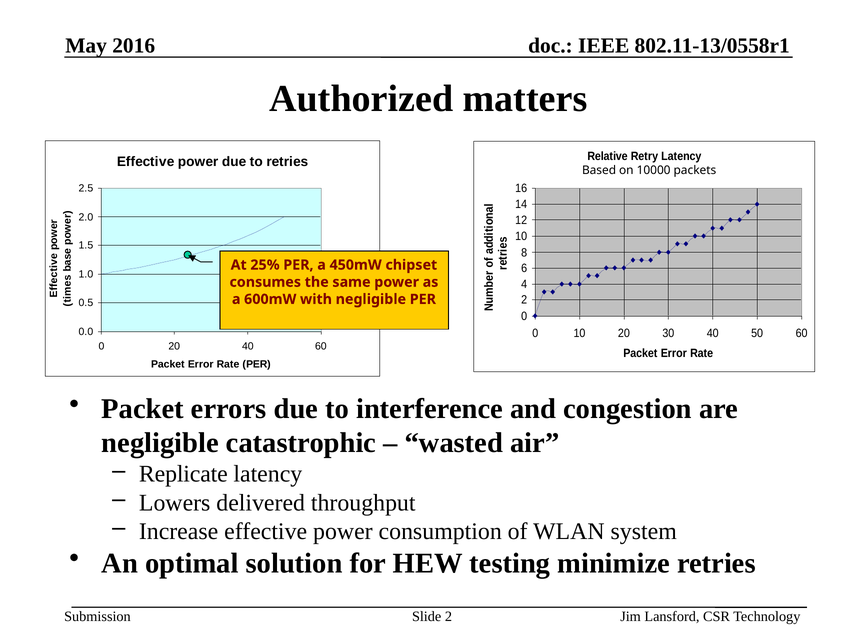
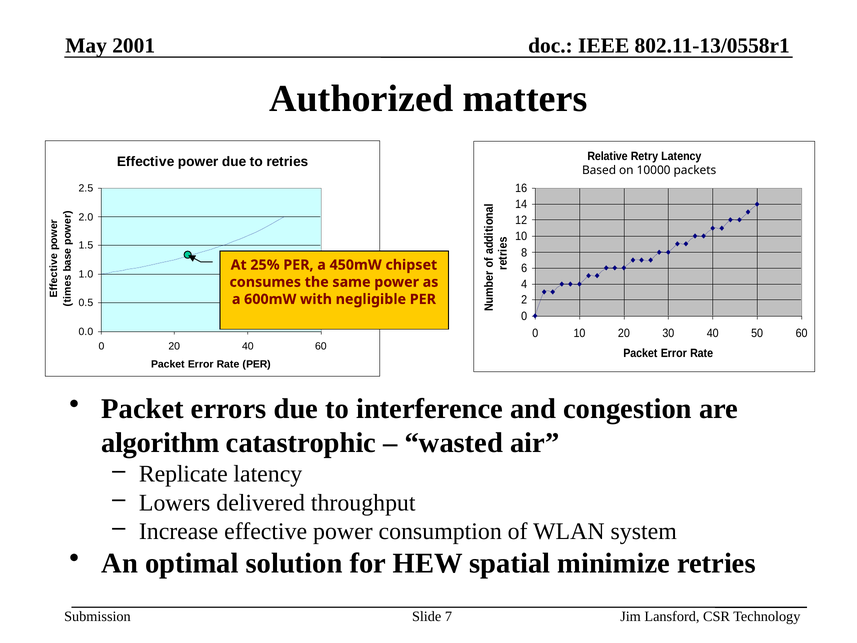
2016: 2016 -> 2001
negligible at (160, 443): negligible -> algorithm
testing: testing -> spatial
Slide 2: 2 -> 7
